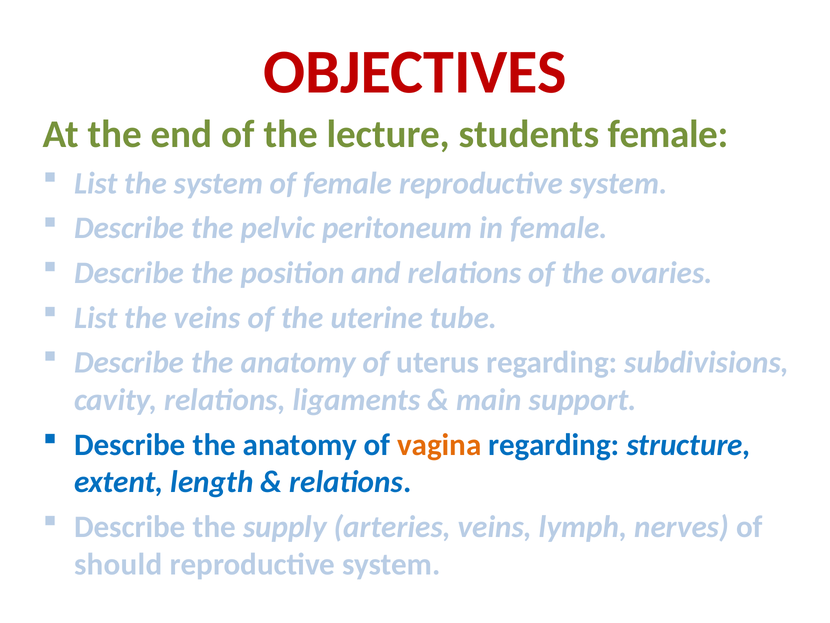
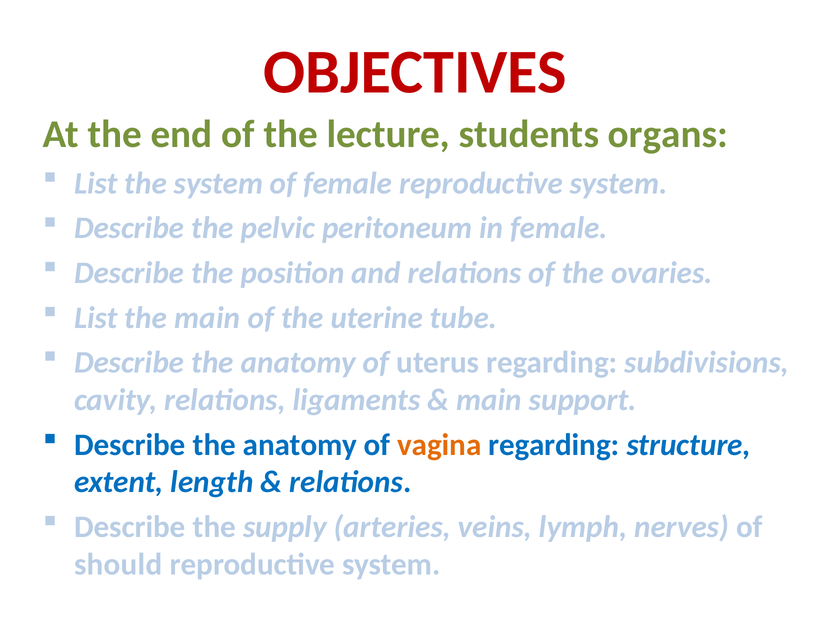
students female: female -> organs
the veins: veins -> main
